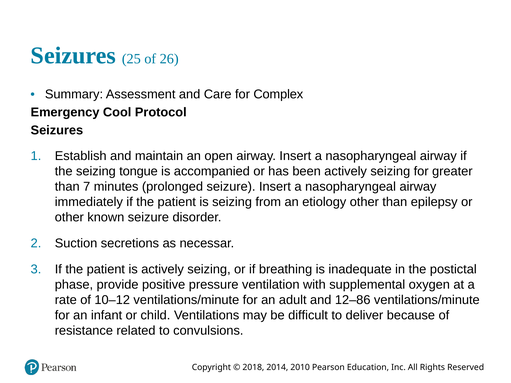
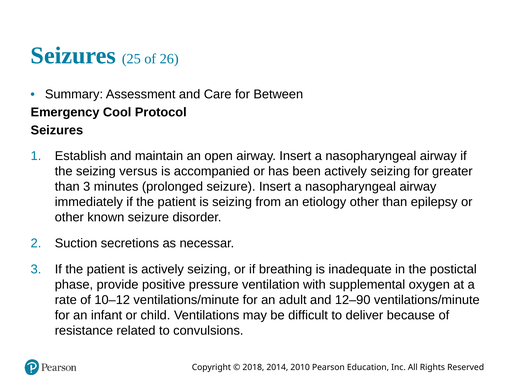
Complex: Complex -> Between
tongue: tongue -> versus
than 7: 7 -> 3
12–86: 12–86 -> 12–90
